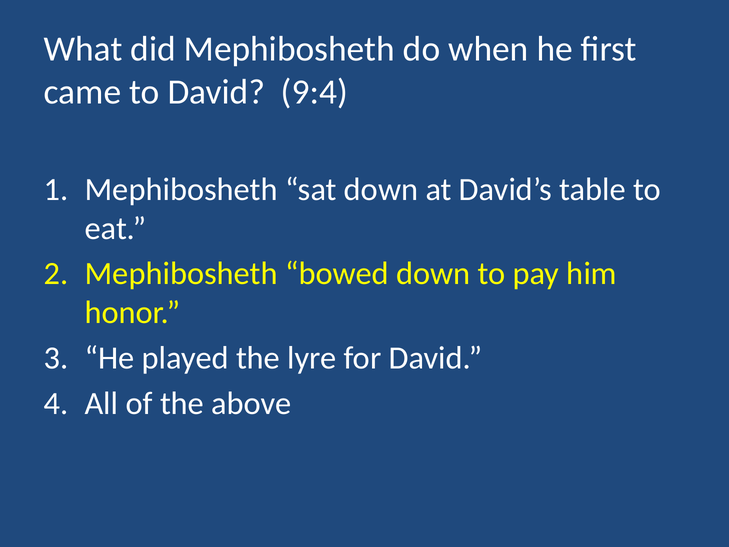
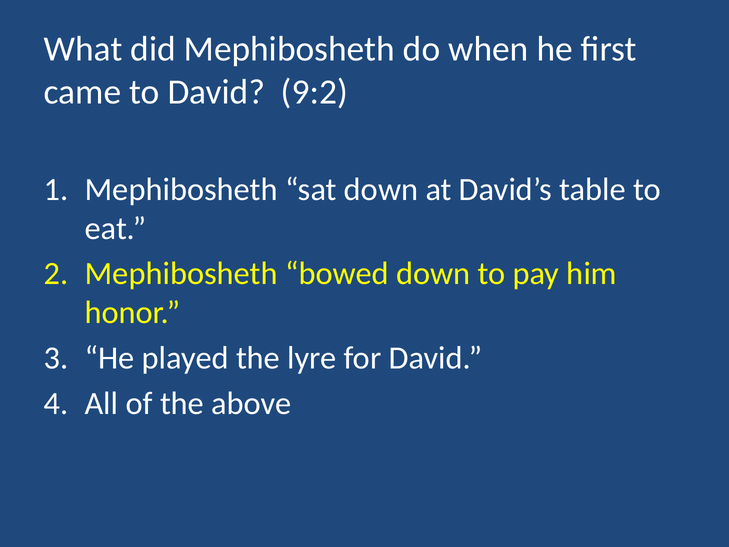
9:4: 9:4 -> 9:2
